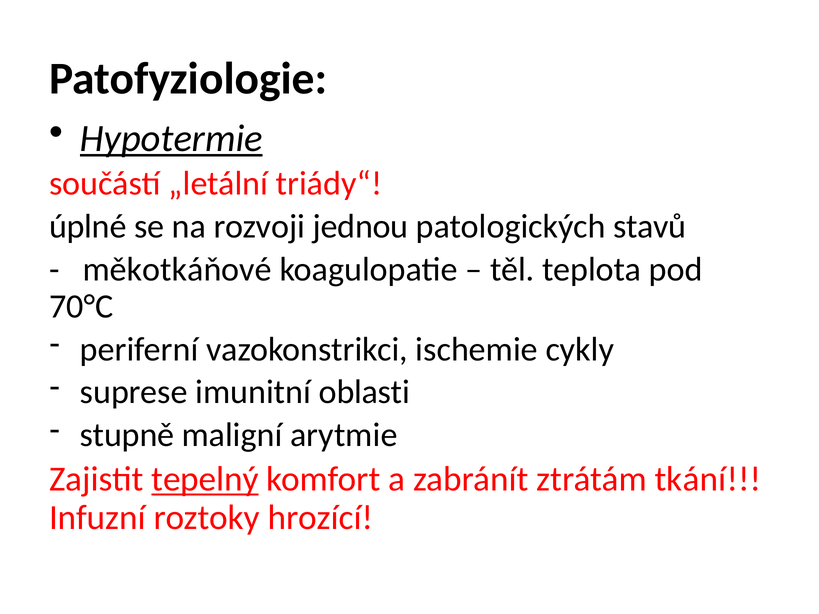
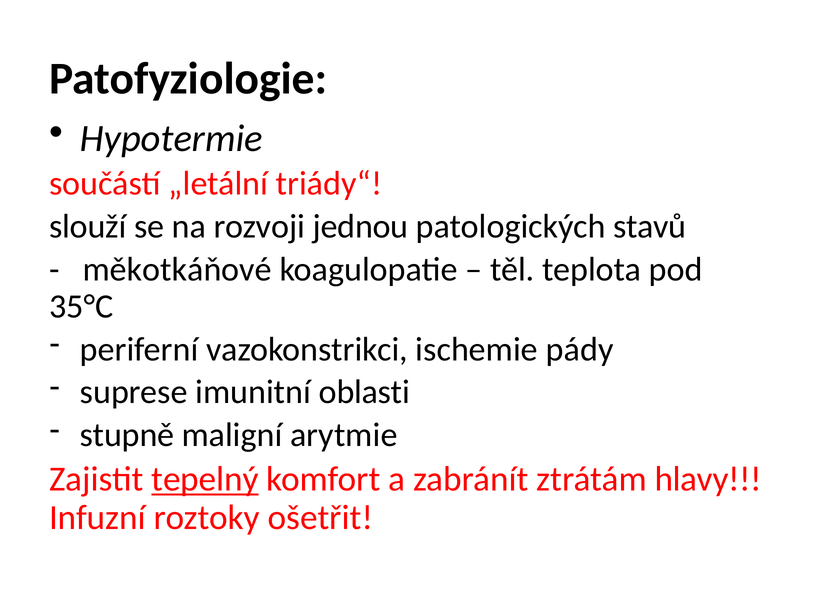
Hypotermie underline: present -> none
úplné: úplné -> slouží
70°C: 70°C -> 35°C
cykly: cykly -> pády
tkání: tkání -> hlavy
hrozící: hrozící -> ošetřit
